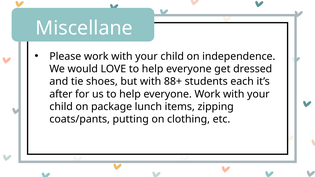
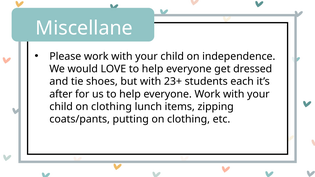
88+: 88+ -> 23+
child on package: package -> clothing
